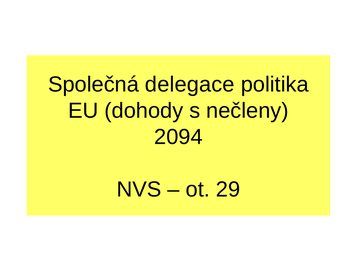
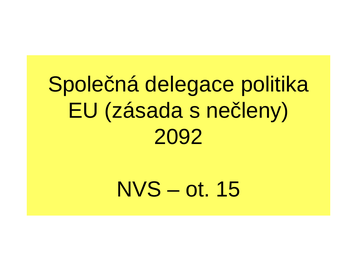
dohody: dohody -> zásada
2094: 2094 -> 2092
29: 29 -> 15
